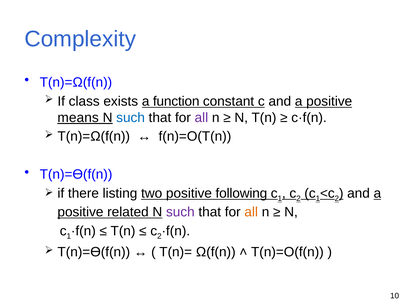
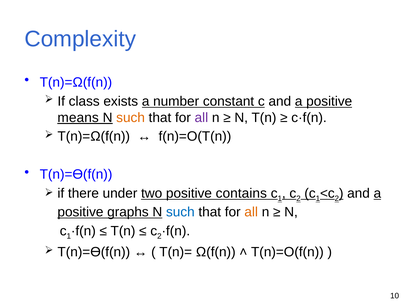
function: function -> number
such at (131, 118) colour: blue -> orange
listing: listing -> under
following: following -> contains
related: related -> graphs
such at (180, 212) colour: purple -> blue
